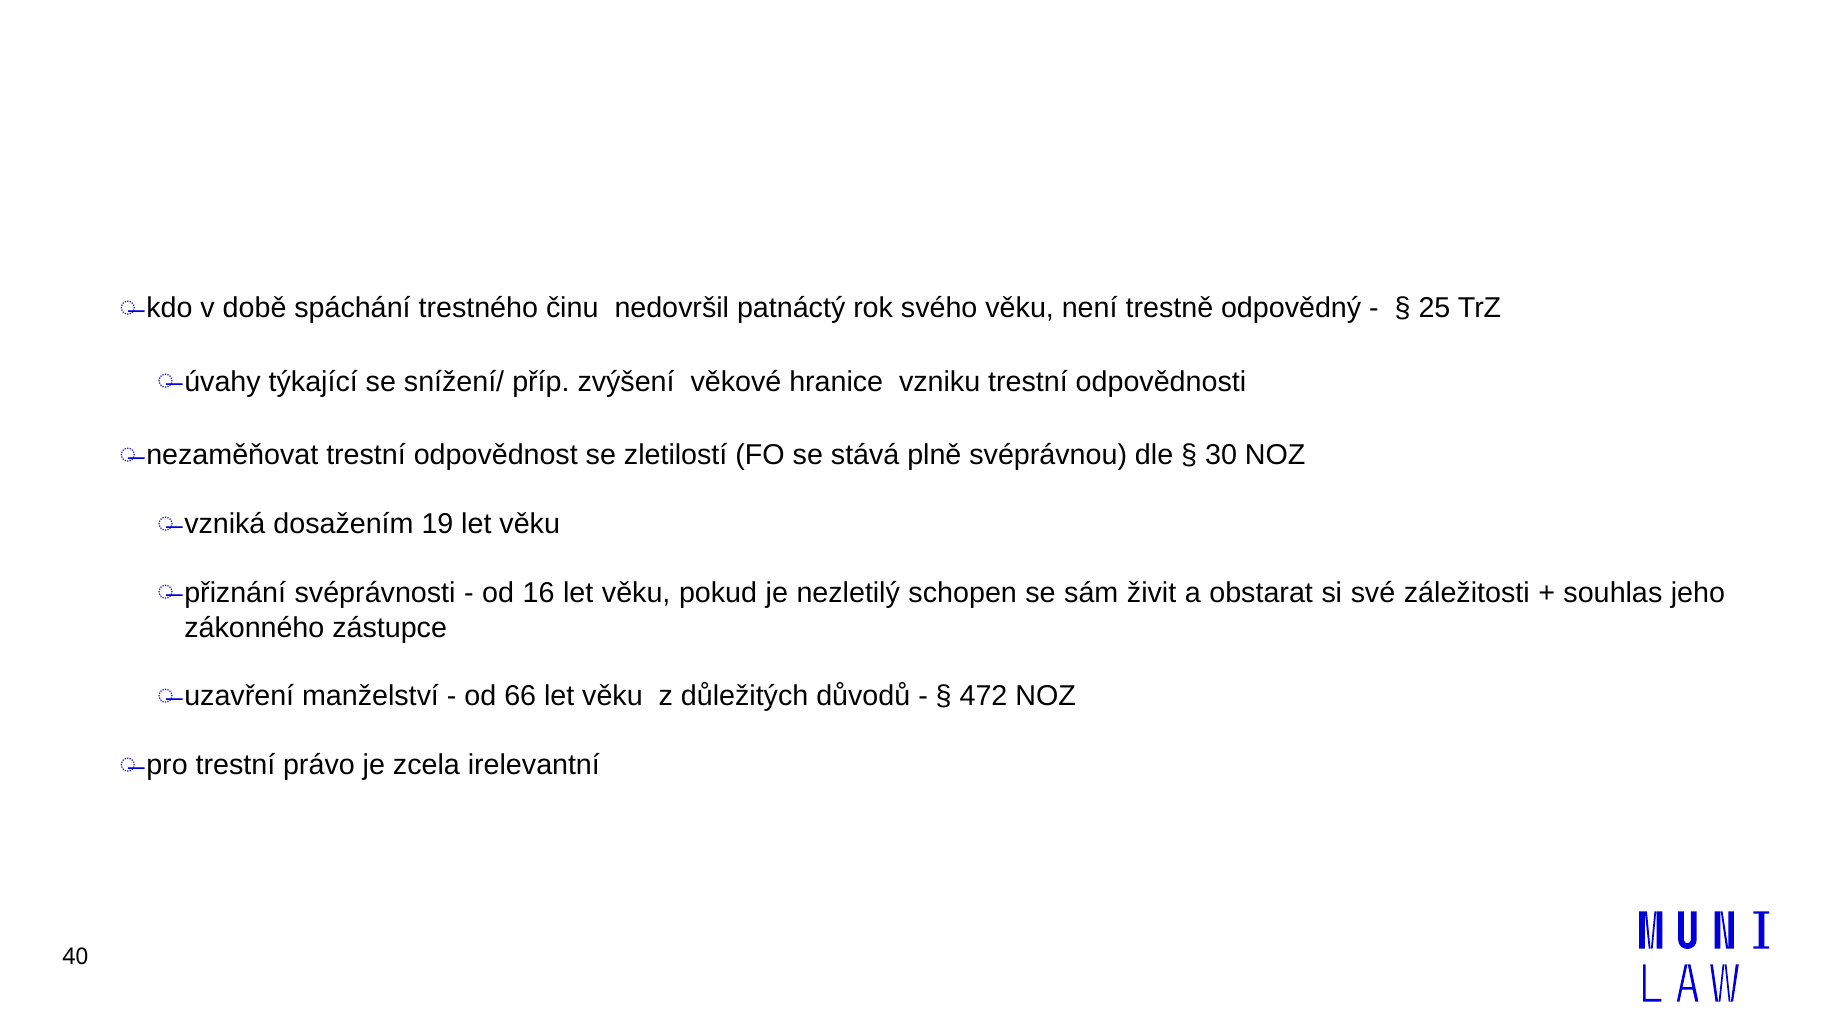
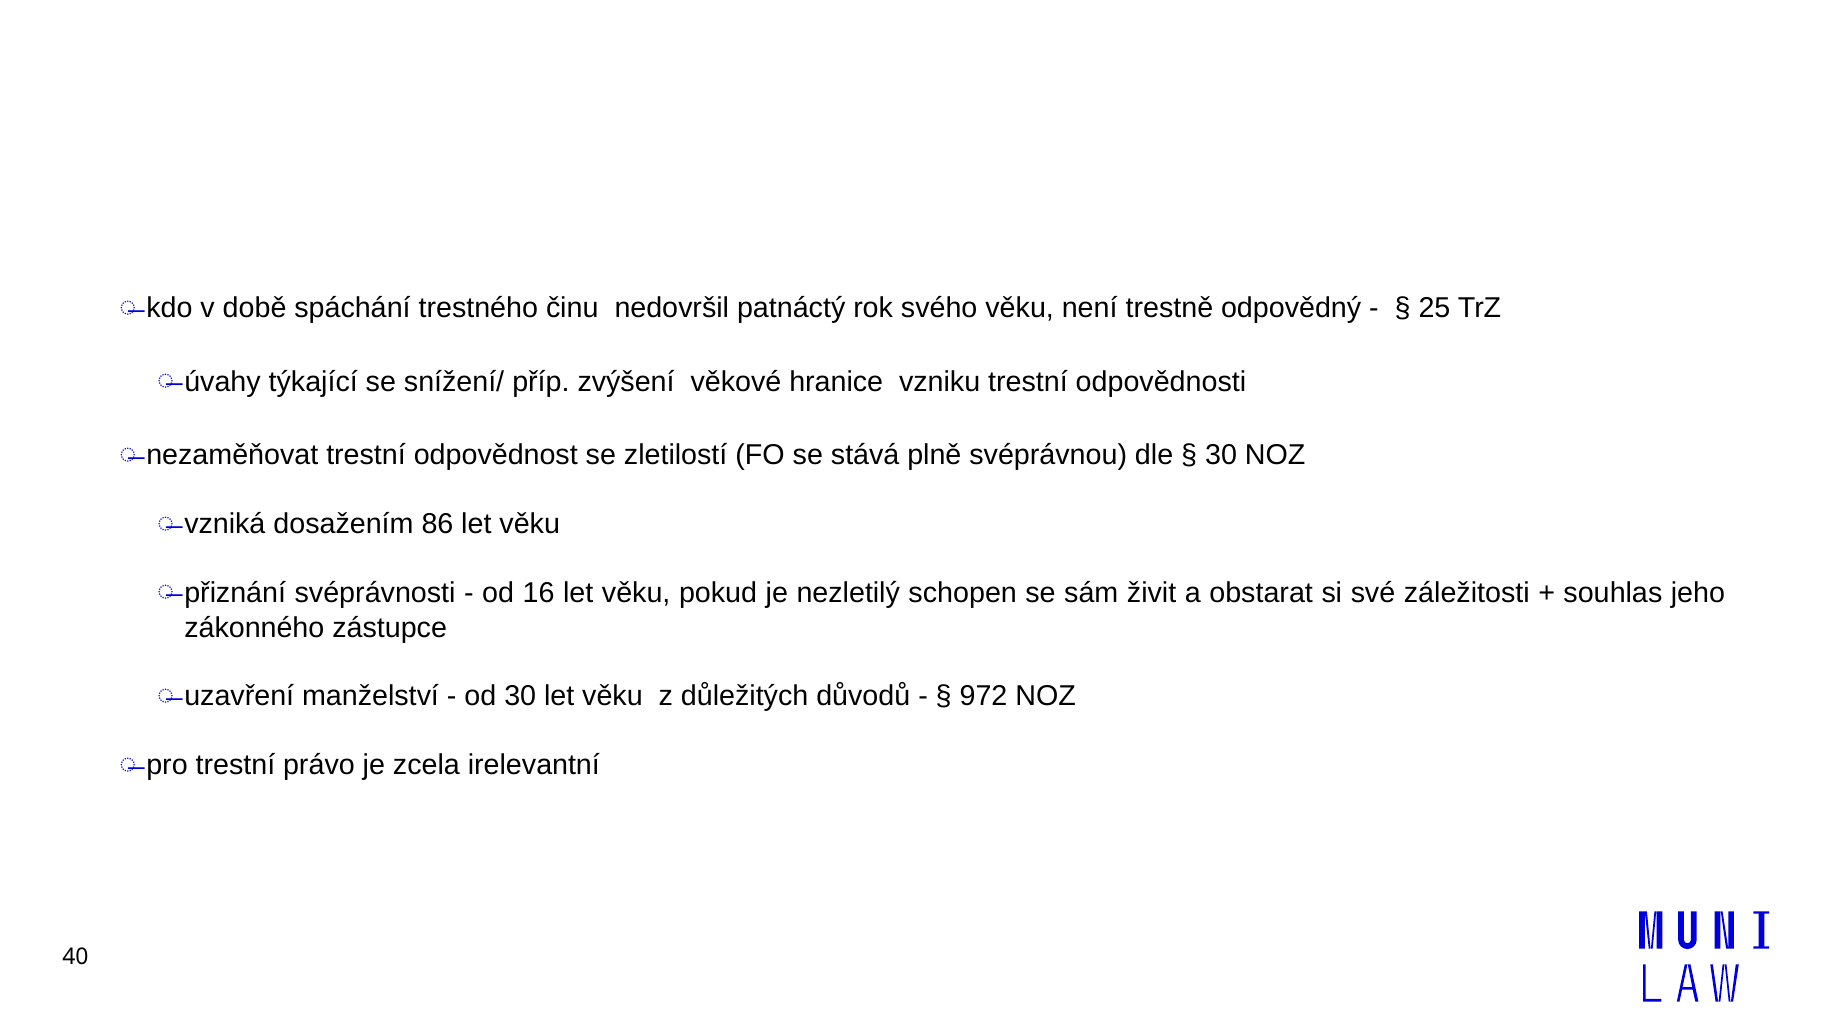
19: 19 -> 86
od 66: 66 -> 30
472: 472 -> 972
